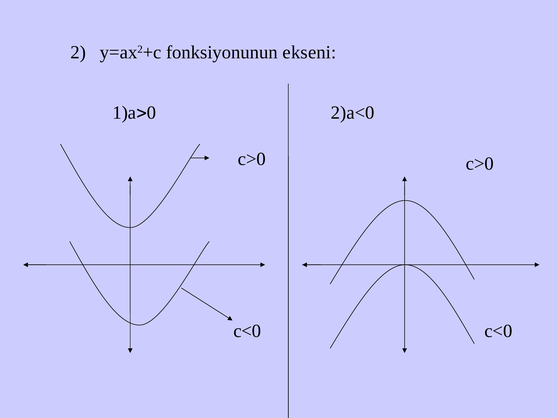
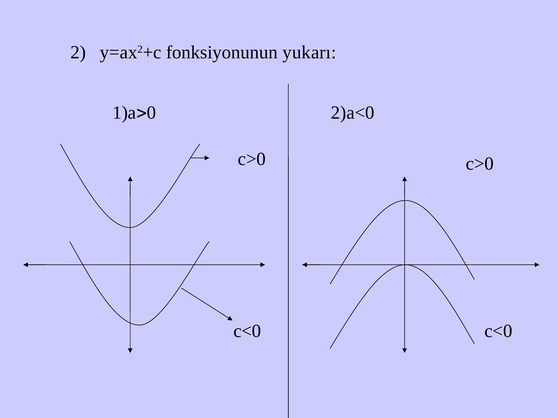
ekseni: ekseni -> yukarı
